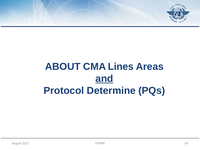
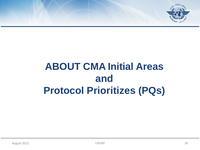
Lines: Lines -> Initial
and underline: present -> none
Determine: Determine -> Prioritizes
